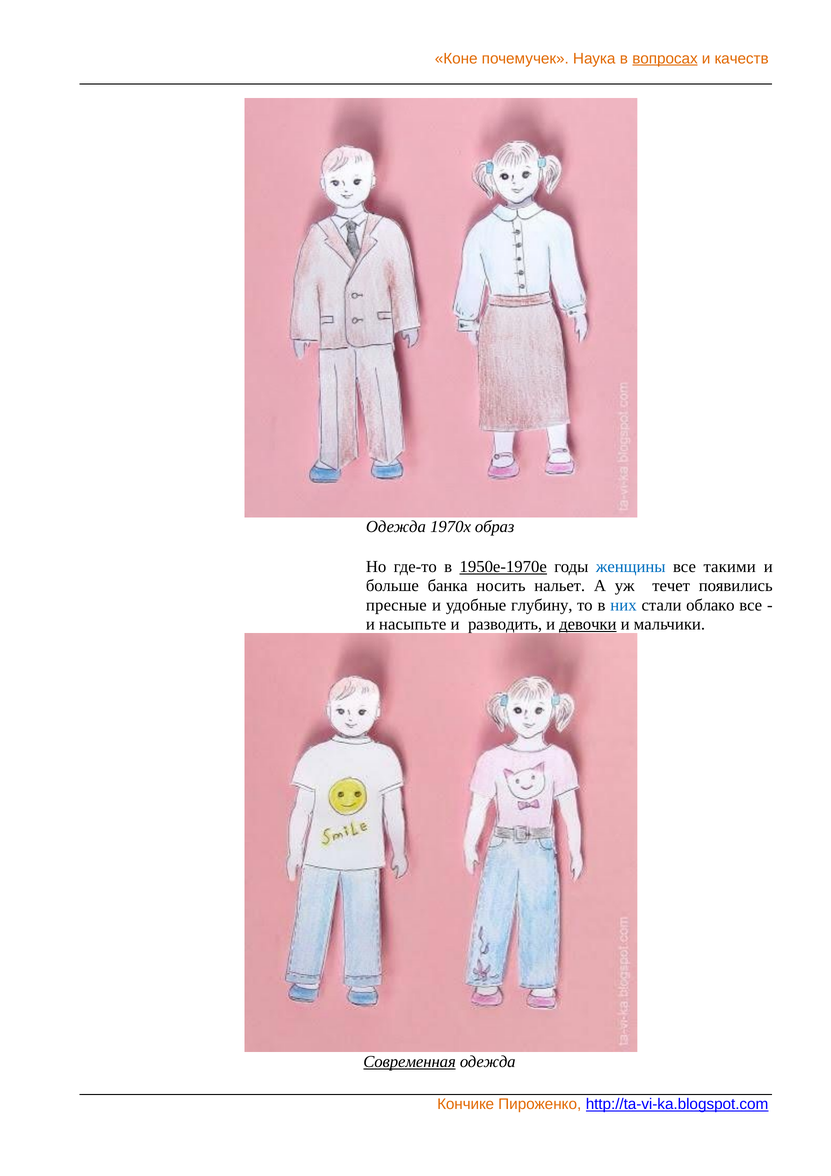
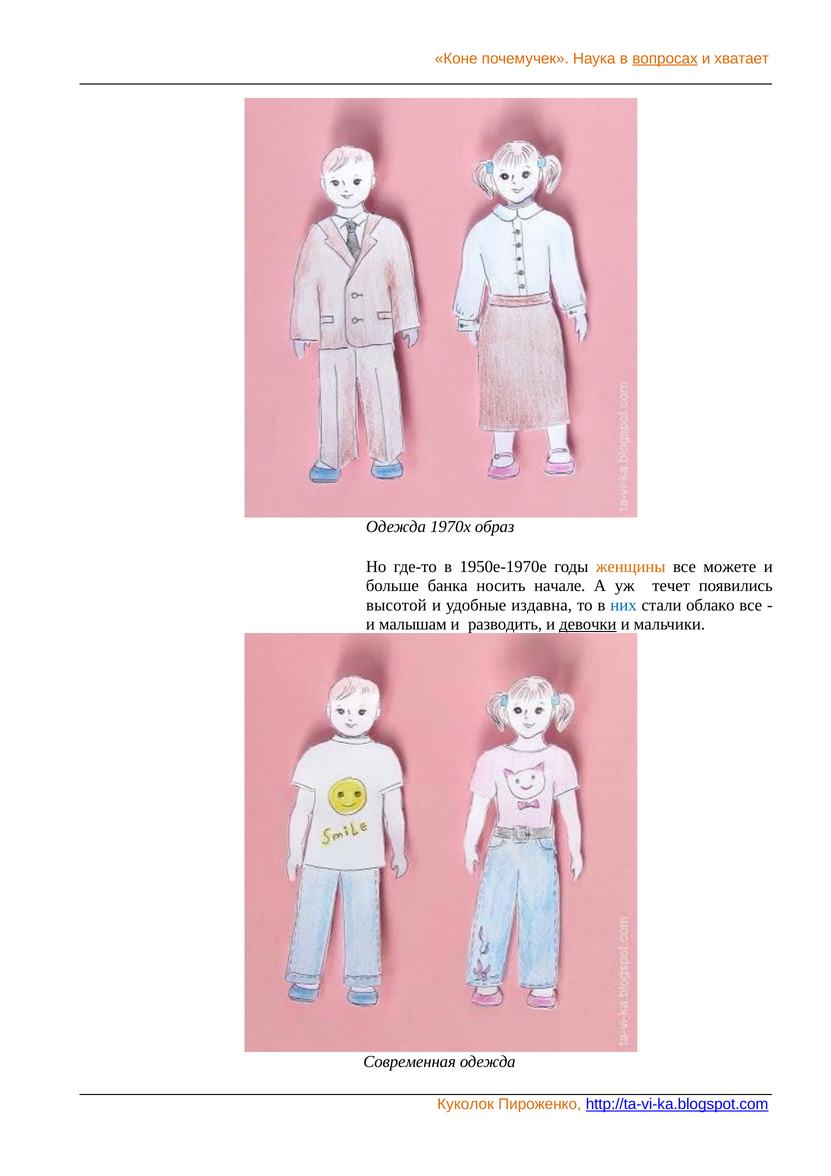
качеств: качеств -> хватает
1950е-1970е underline: present -> none
женщины colour: blue -> orange
такими: такими -> можете
нальет: нальет -> начале
пресные: пресные -> высотой
глубину: глубину -> издавна
насыпьте: насыпьте -> малышам
Современная underline: present -> none
Кончике: Кончике -> Куколок
